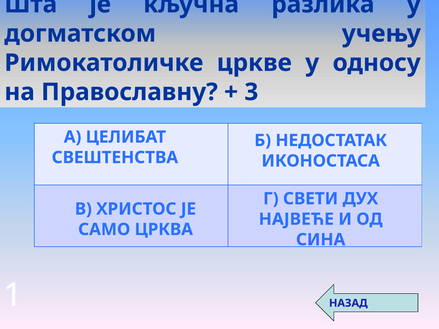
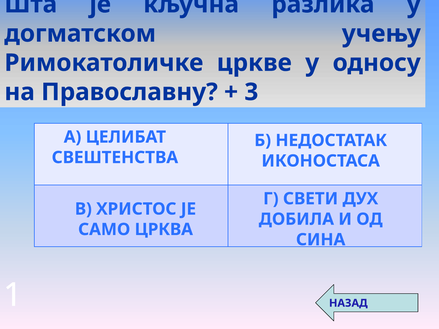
НАЈВЕЋЕ: НАЈВЕЋЕ -> ДОБИЛА
